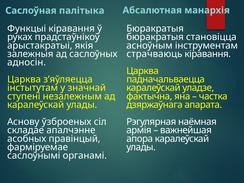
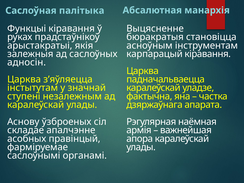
Бюракратыя at (155, 29): Бюракратыя -> Выцясненне
страчваюць: страчваюць -> карпарацый
